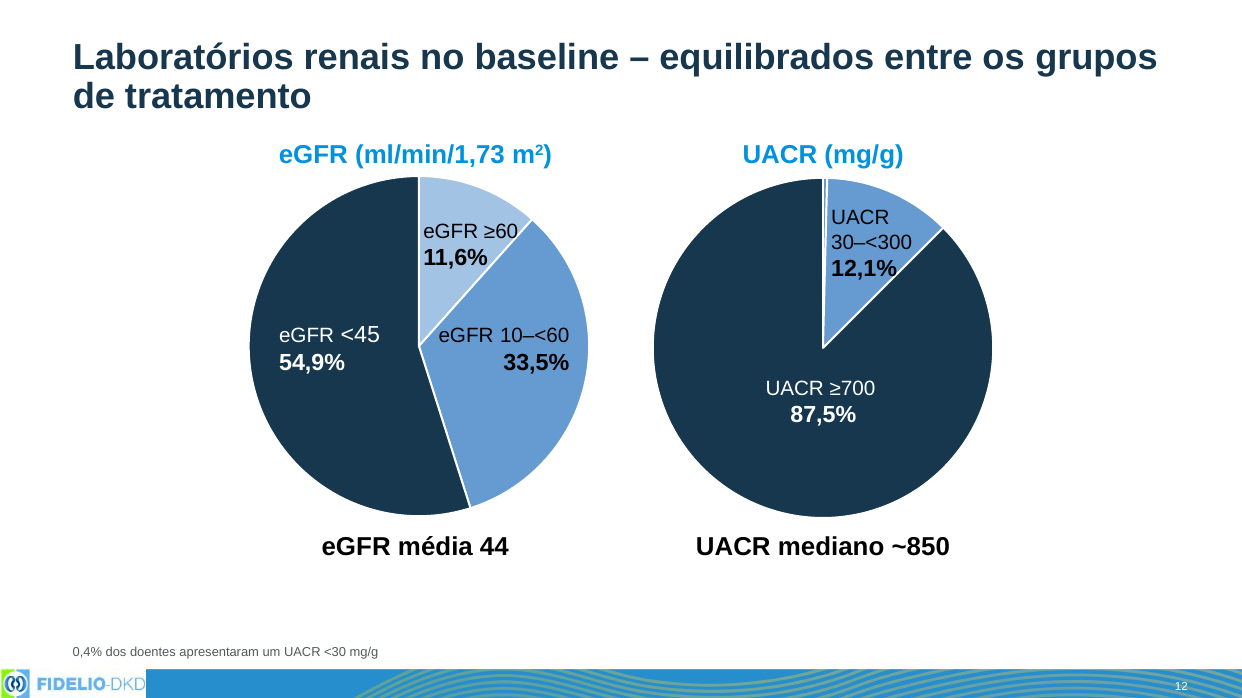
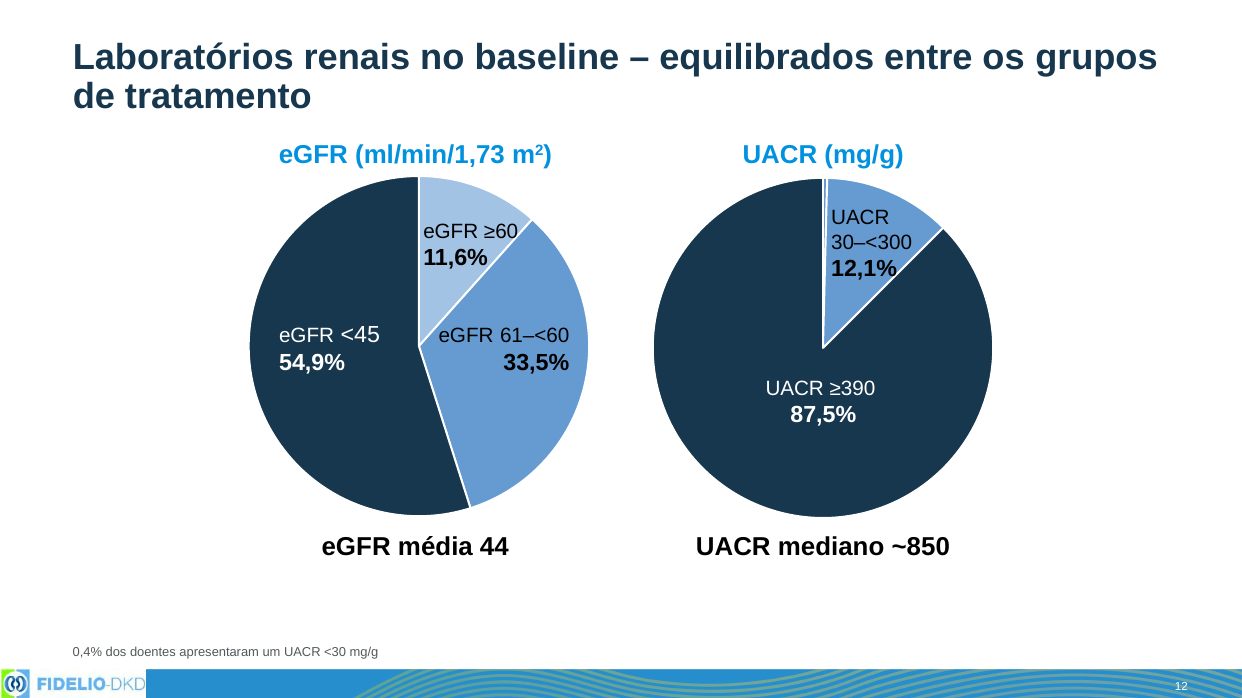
10–<60: 10–<60 -> 61–<60
≥700: ≥700 -> ≥390
